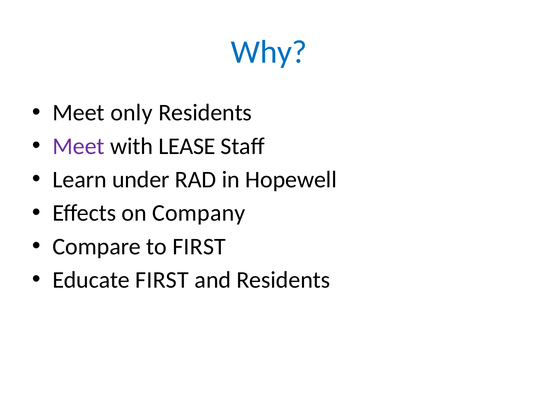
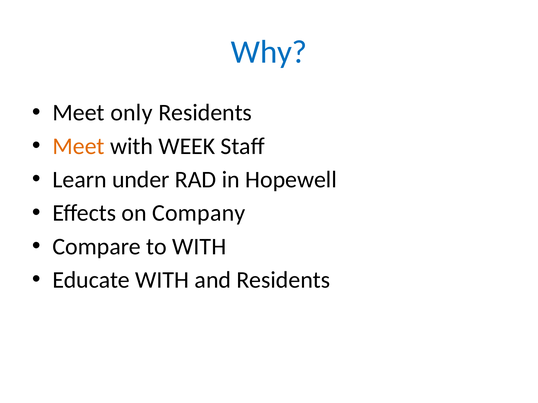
Meet at (79, 146) colour: purple -> orange
LEASE: LEASE -> WEEK
to FIRST: FIRST -> WITH
Educate FIRST: FIRST -> WITH
